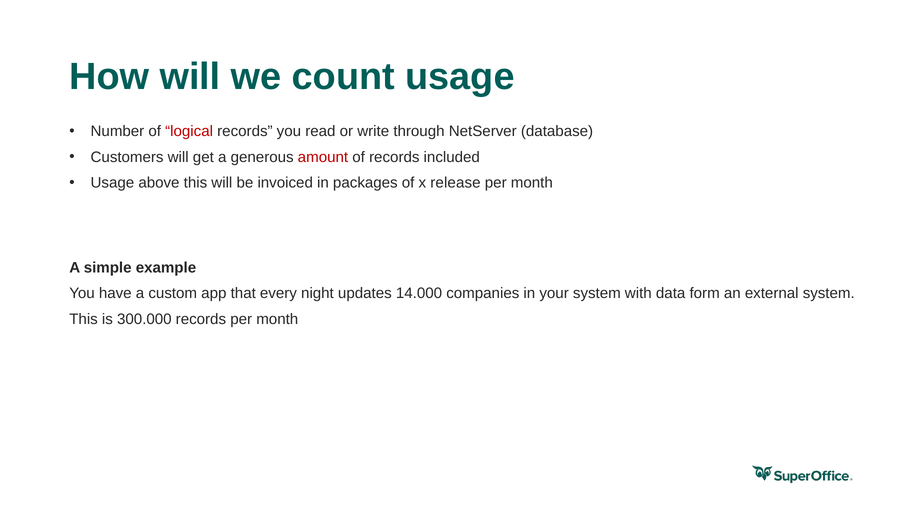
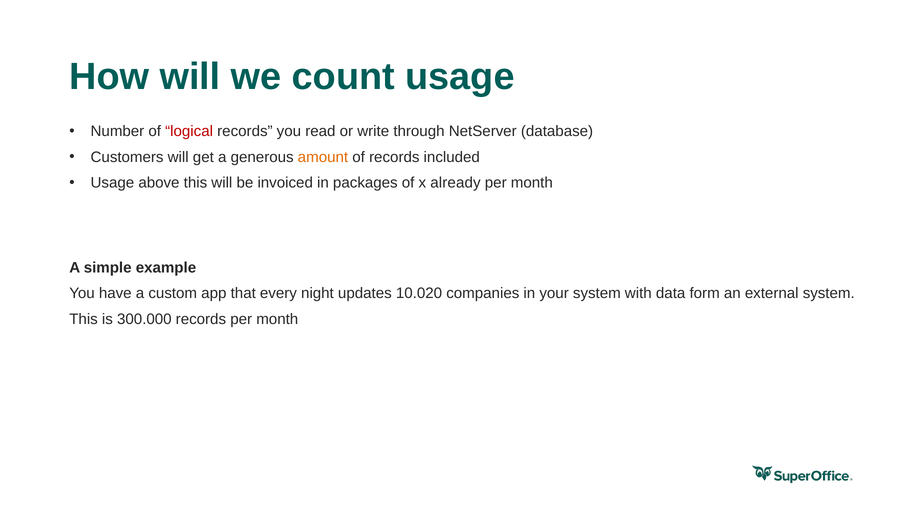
amount colour: red -> orange
release: release -> already
14.000: 14.000 -> 10.020
